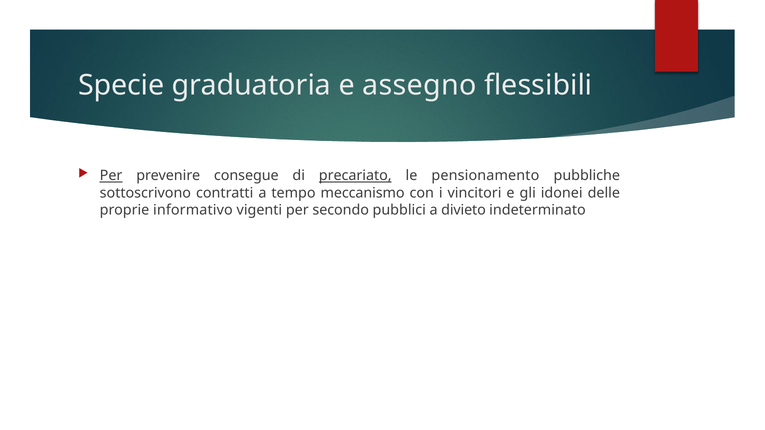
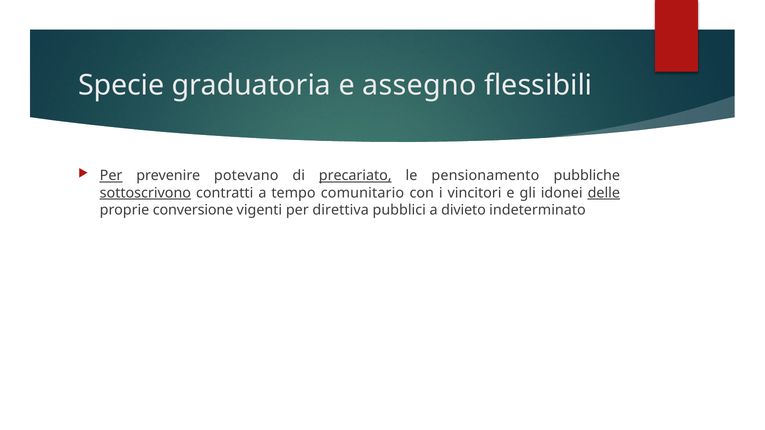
consegue: consegue -> potevano
sottoscrivono underline: none -> present
meccanismo: meccanismo -> comunitario
delle underline: none -> present
informativo: informativo -> conversione
secondo: secondo -> direttiva
